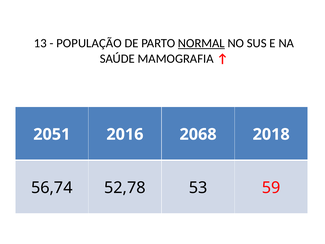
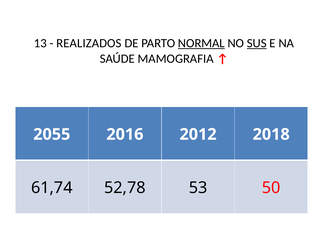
POPULAÇÃO: POPULAÇÃO -> REALIZADOS
SUS underline: none -> present
2051: 2051 -> 2055
2068: 2068 -> 2012
56,74: 56,74 -> 61,74
59: 59 -> 50
